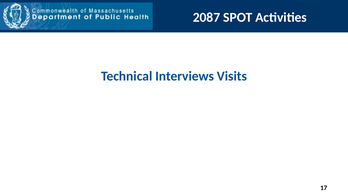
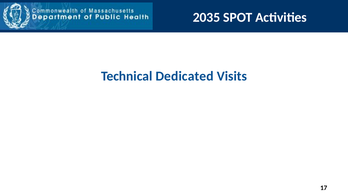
2087: 2087 -> 2035
Interviews: Interviews -> Dedicated
